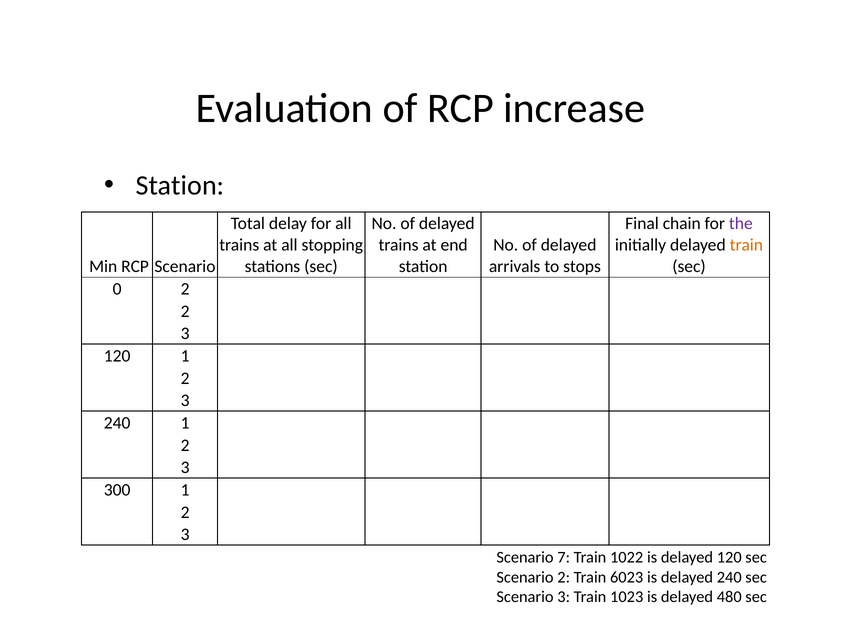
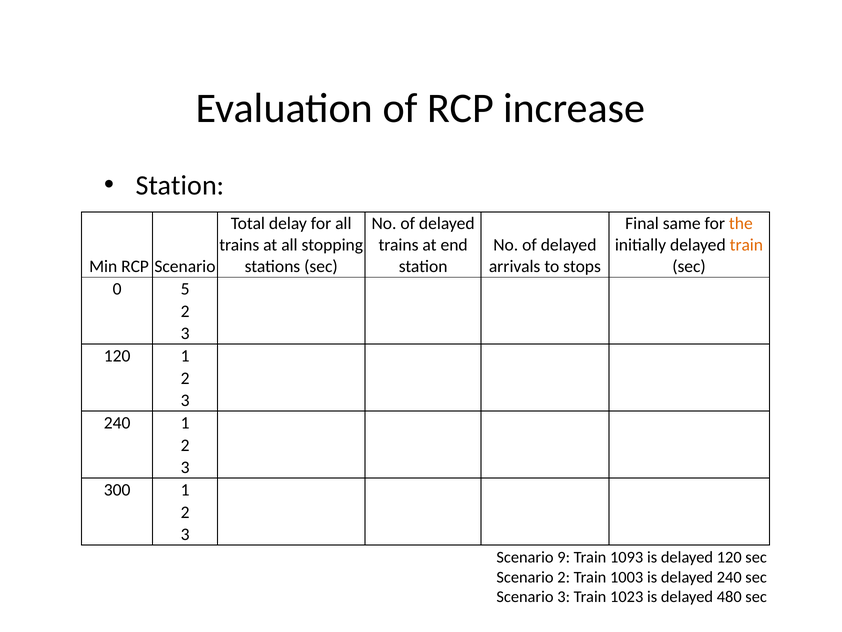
chain: chain -> same
the colour: purple -> orange
0 2: 2 -> 5
7: 7 -> 9
1022: 1022 -> 1093
6023: 6023 -> 1003
